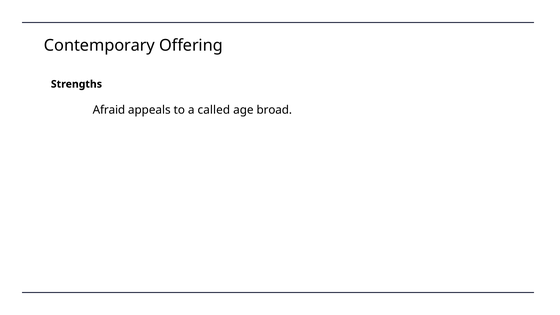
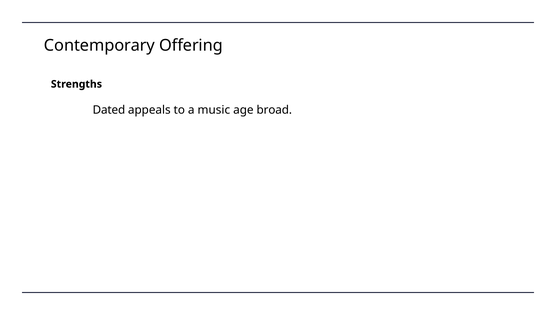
Afraid: Afraid -> Dated
called: called -> music
